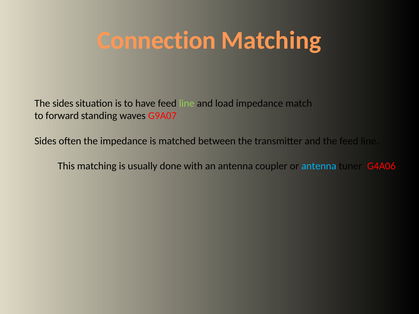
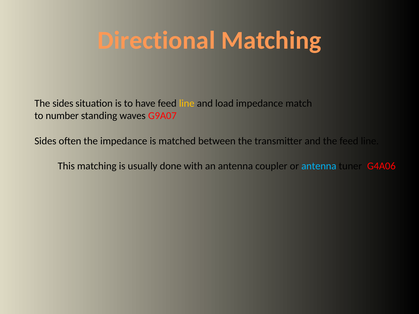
Connection: Connection -> Directional
line at (187, 103) colour: light green -> yellow
forward: forward -> number
